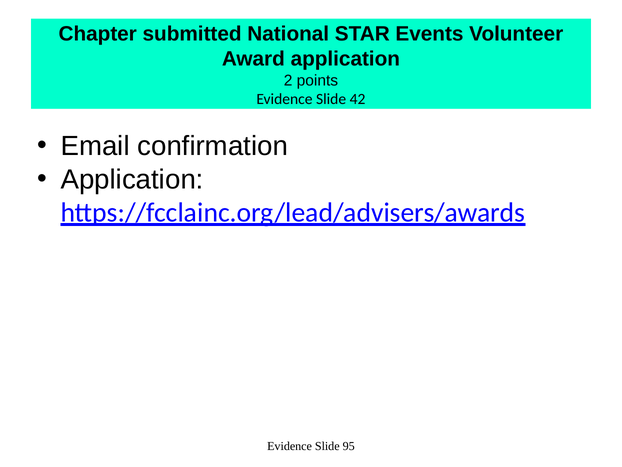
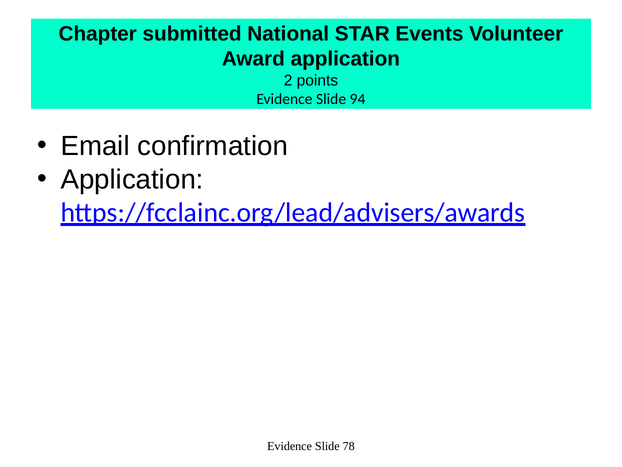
42: 42 -> 94
95: 95 -> 78
